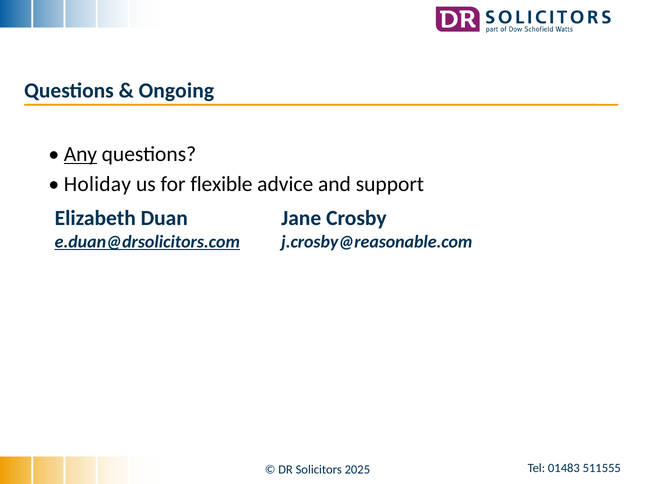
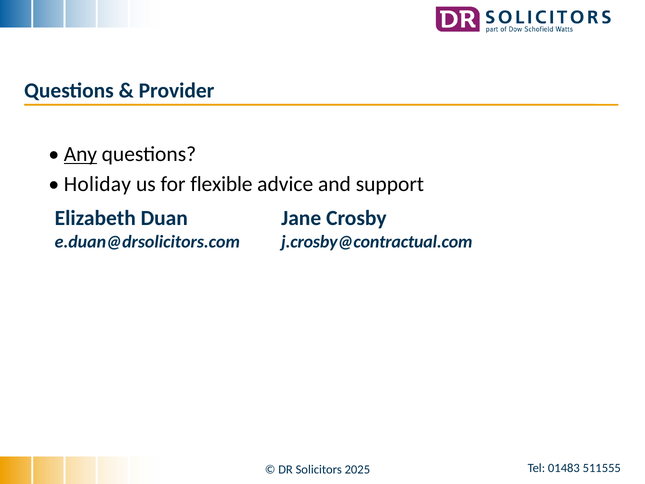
Ongoing: Ongoing -> Provider
e.duan@drsolicitors.com underline: present -> none
j.crosby@reasonable.com: j.crosby@reasonable.com -> j.crosby@contractual.com
